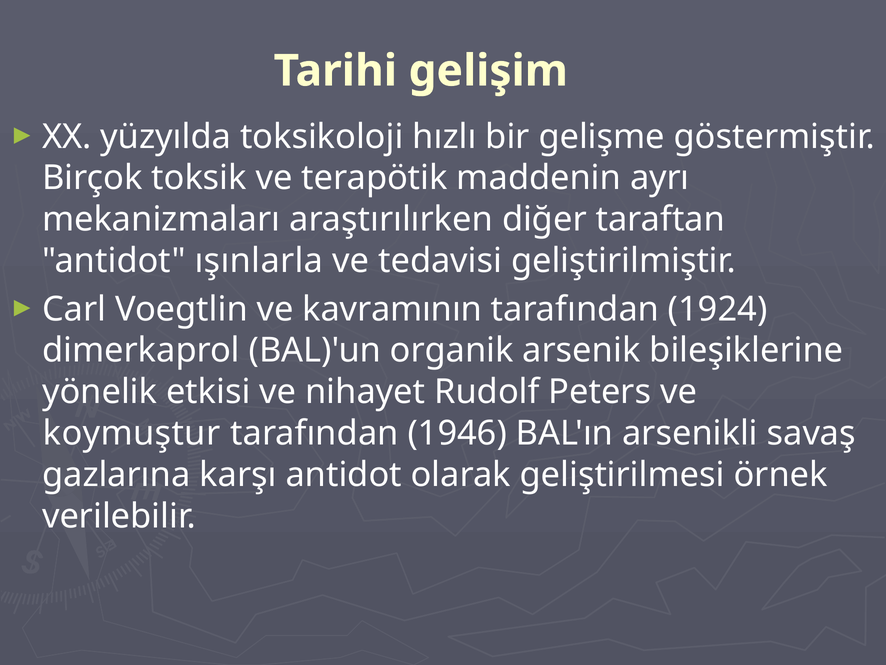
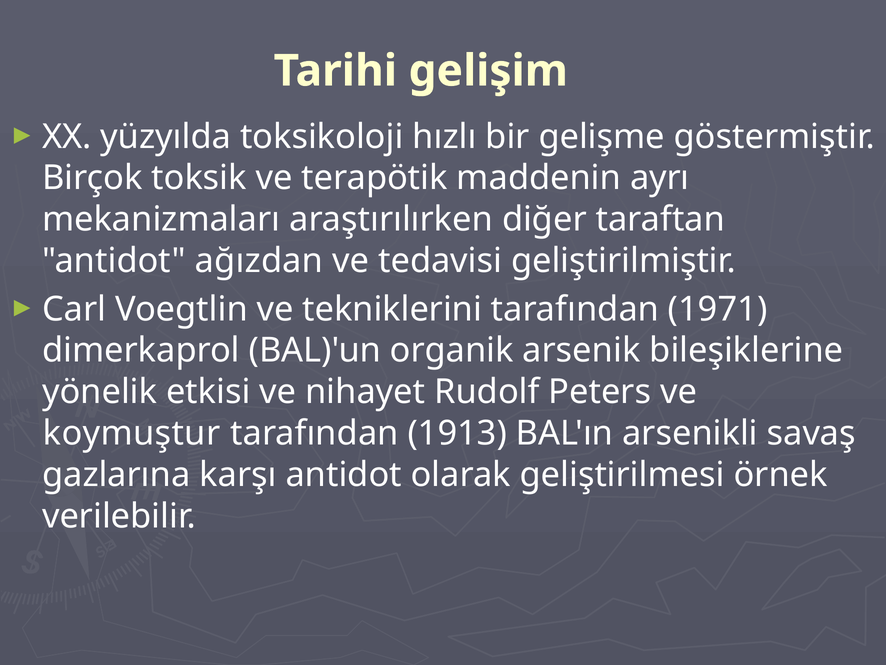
ışınlarla: ışınlarla -> ağızdan
kavramının: kavramının -> tekniklerini
1924: 1924 -> 1971
1946: 1946 -> 1913
